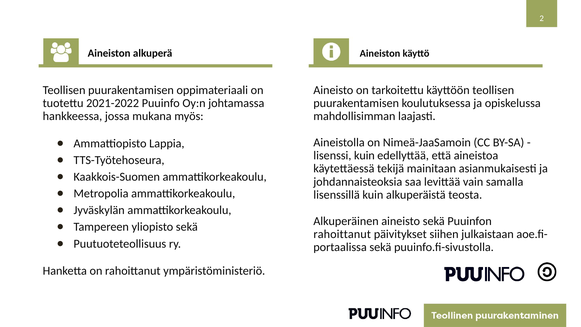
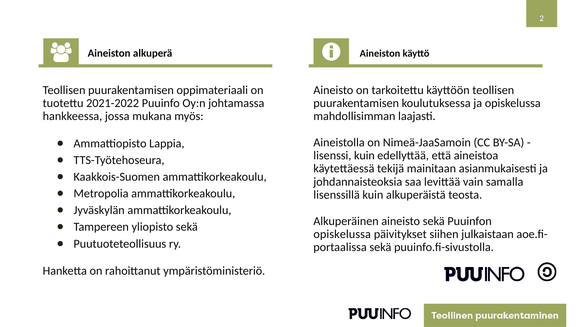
rahoittanut at (342, 234): rahoittanut -> opiskelussa
